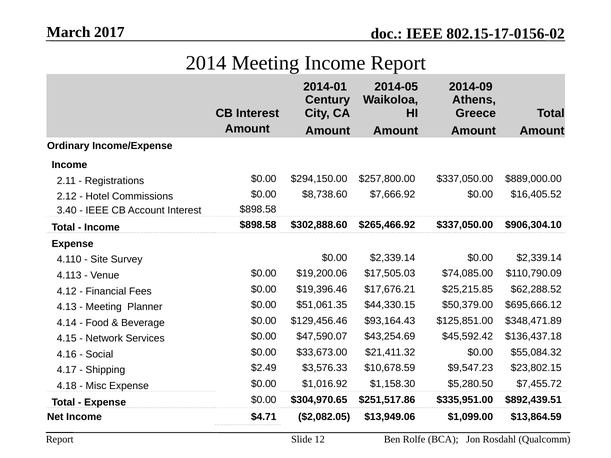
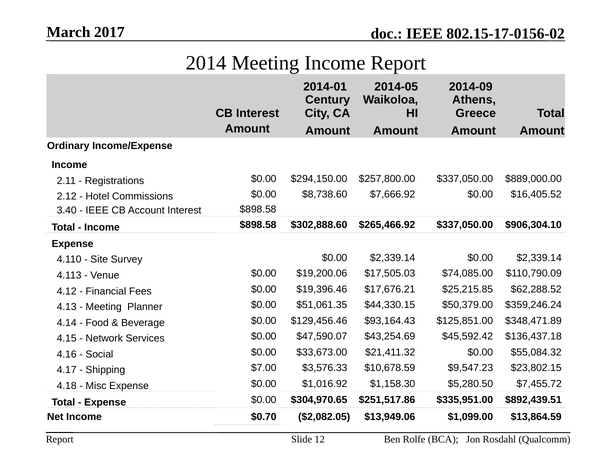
$695,666.12: $695,666.12 -> $359,246.24
$2.49: $2.49 -> $7.00
$4.71: $4.71 -> $0.70
